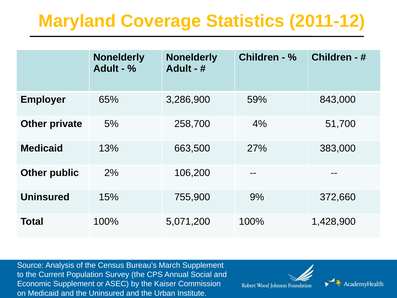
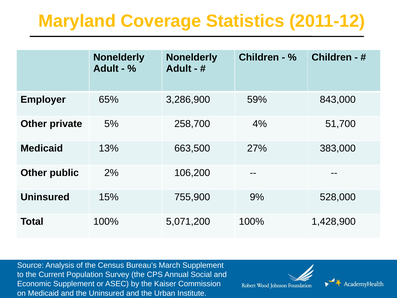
372,660: 372,660 -> 528,000
